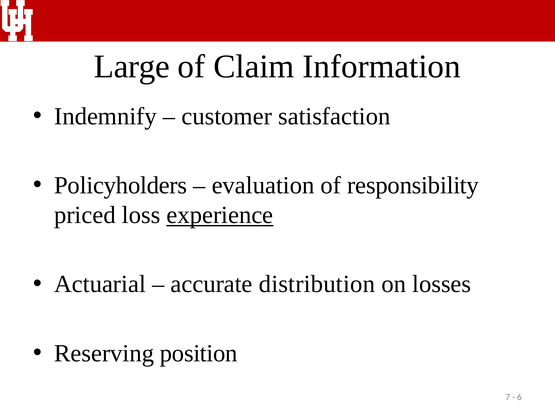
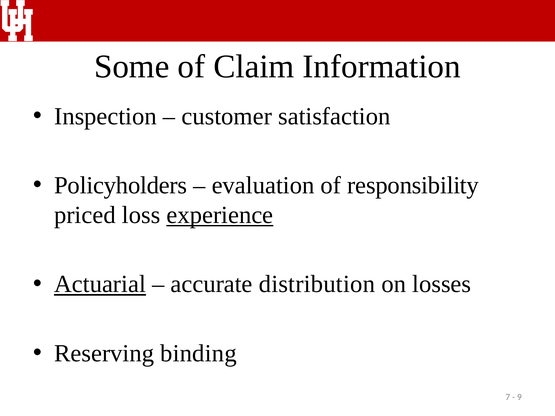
Large: Large -> Some
Indemnify: Indemnify -> Inspection
Actuarial underline: none -> present
position: position -> binding
6: 6 -> 9
